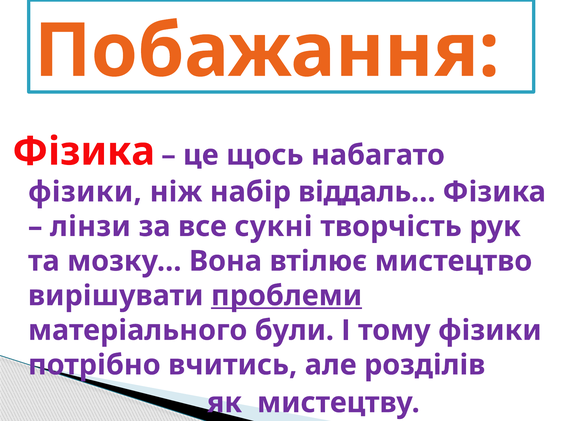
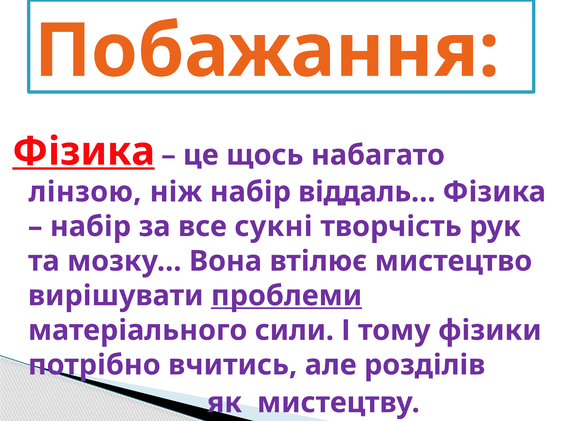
Фізика at (84, 151) underline: none -> present
фізики at (85, 192): фізики -> лінзою
лінзи at (90, 226): лінзи -> набір
були: були -> сили
